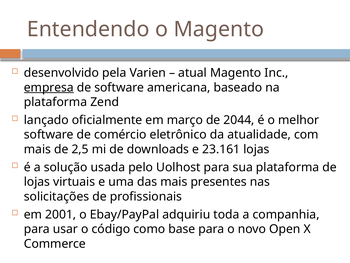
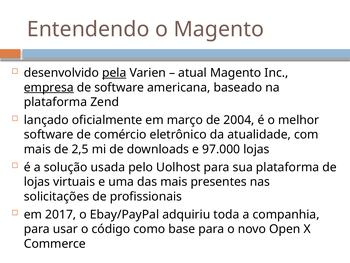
pela underline: none -> present
2044: 2044 -> 2004
23.161: 23.161 -> 97.000
2001: 2001 -> 2017
